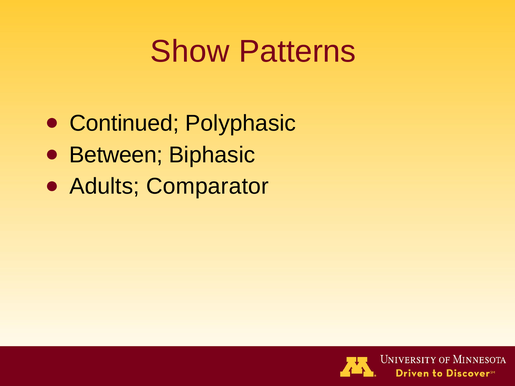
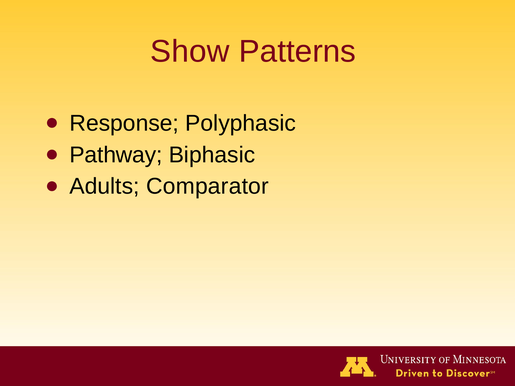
Continued: Continued -> Response
Between: Between -> Pathway
